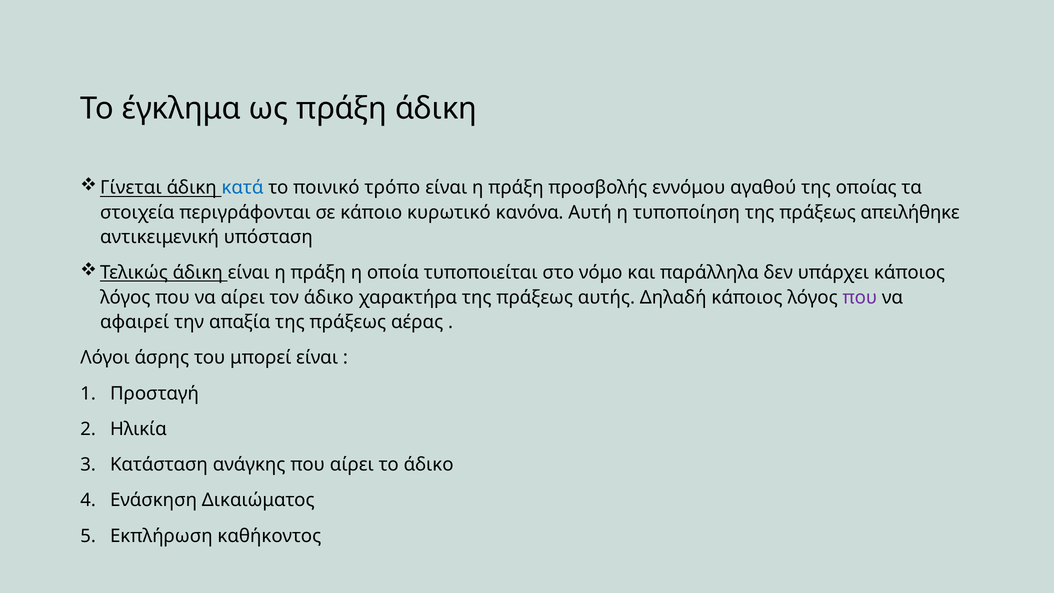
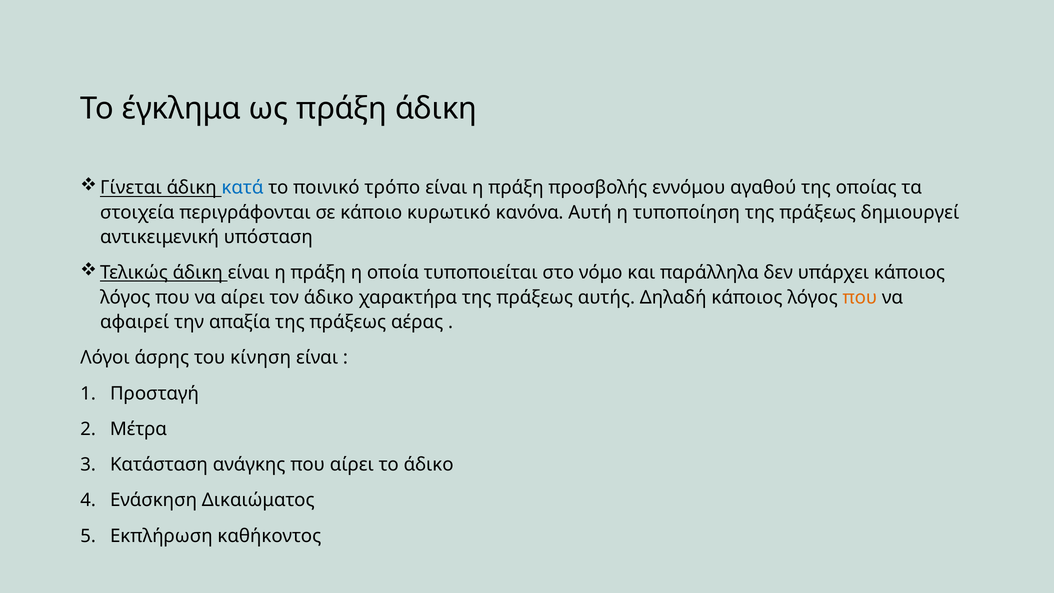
απειλήθηκε: απειλήθηκε -> δημιουργεί
που at (860, 297) colour: purple -> orange
μπορεί: μπορεί -> κίνηση
Ηλικία: Ηλικία -> Μέτρα
